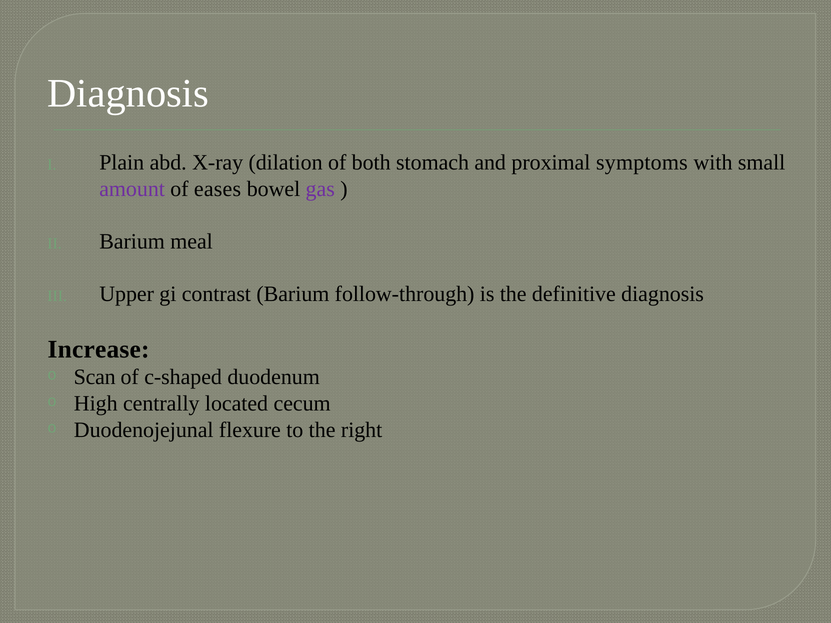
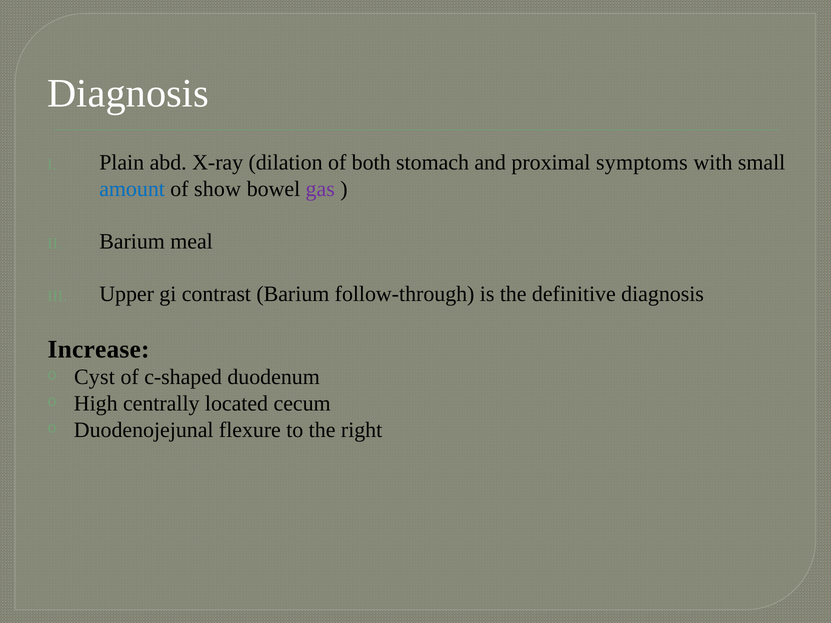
amount colour: purple -> blue
eases: eases -> show
Scan: Scan -> Cyst
